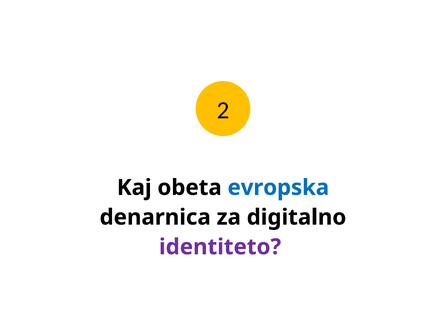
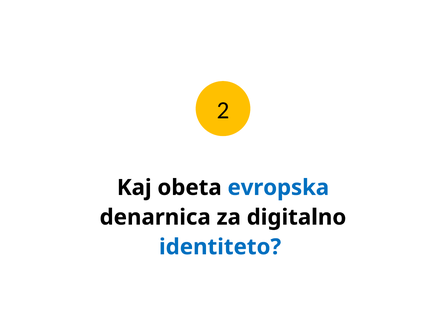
identiteto colour: purple -> blue
